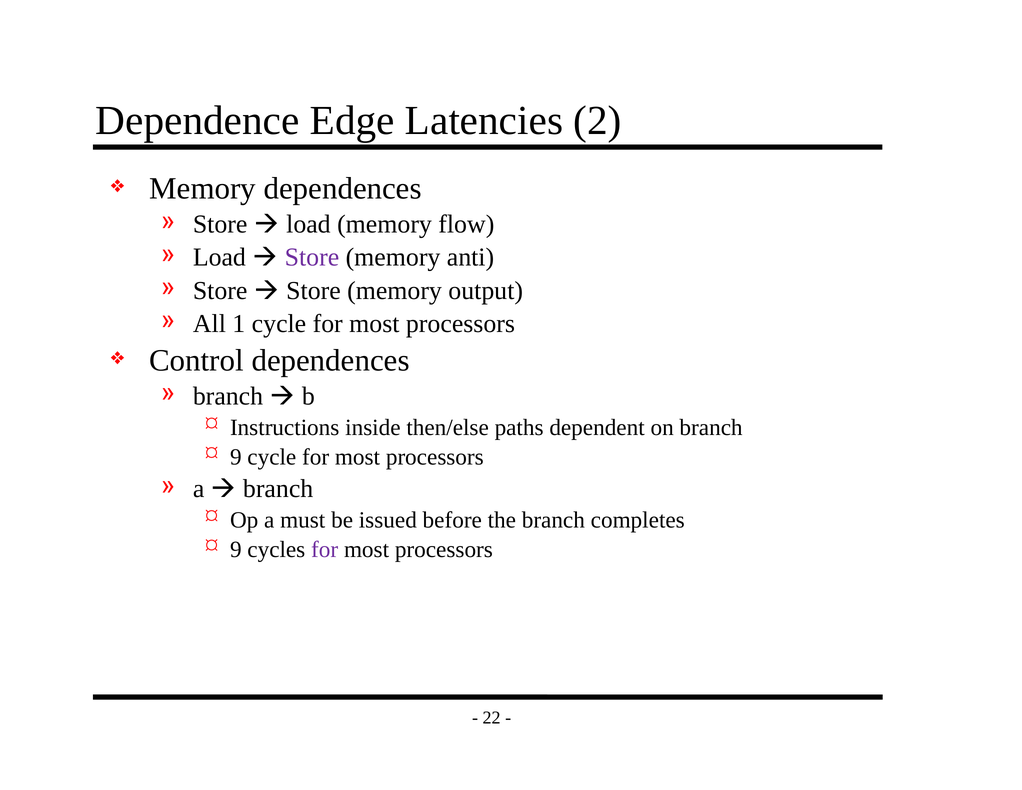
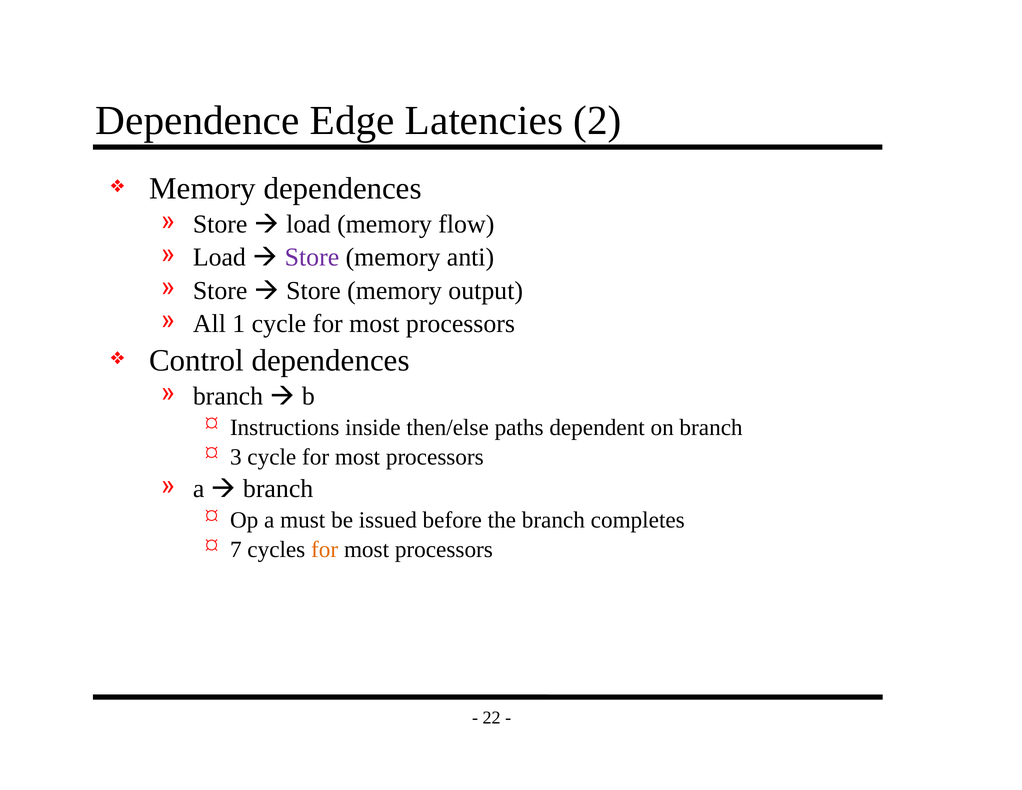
9 at (236, 457): 9 -> 3
9 at (236, 549): 9 -> 7
for at (325, 549) colour: purple -> orange
